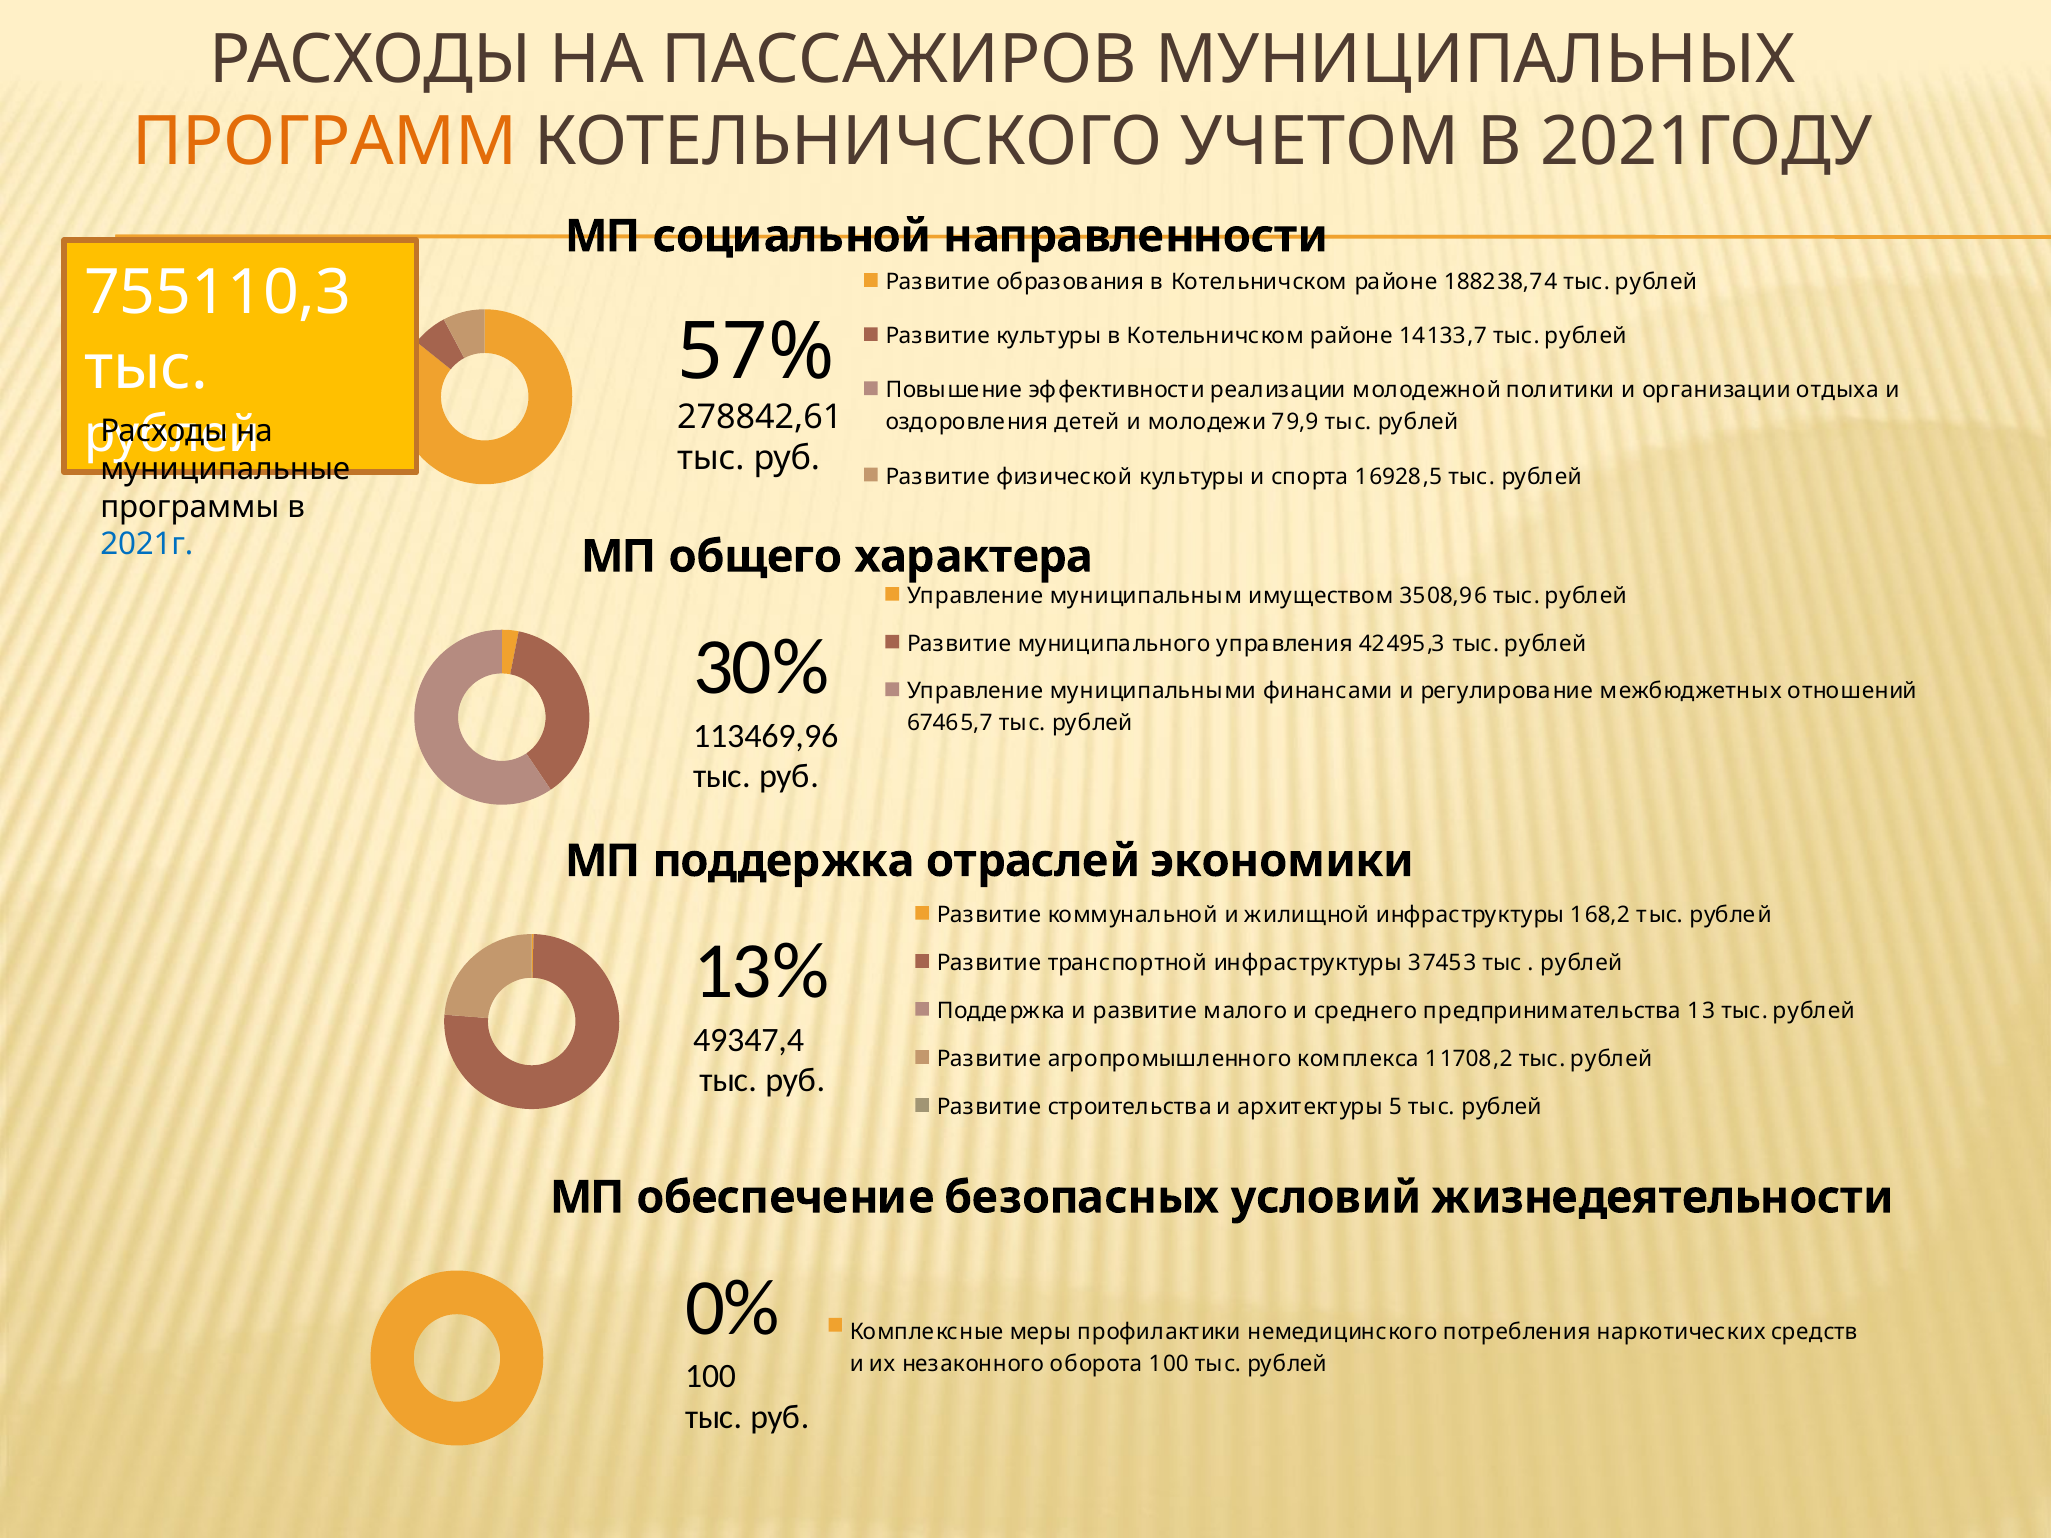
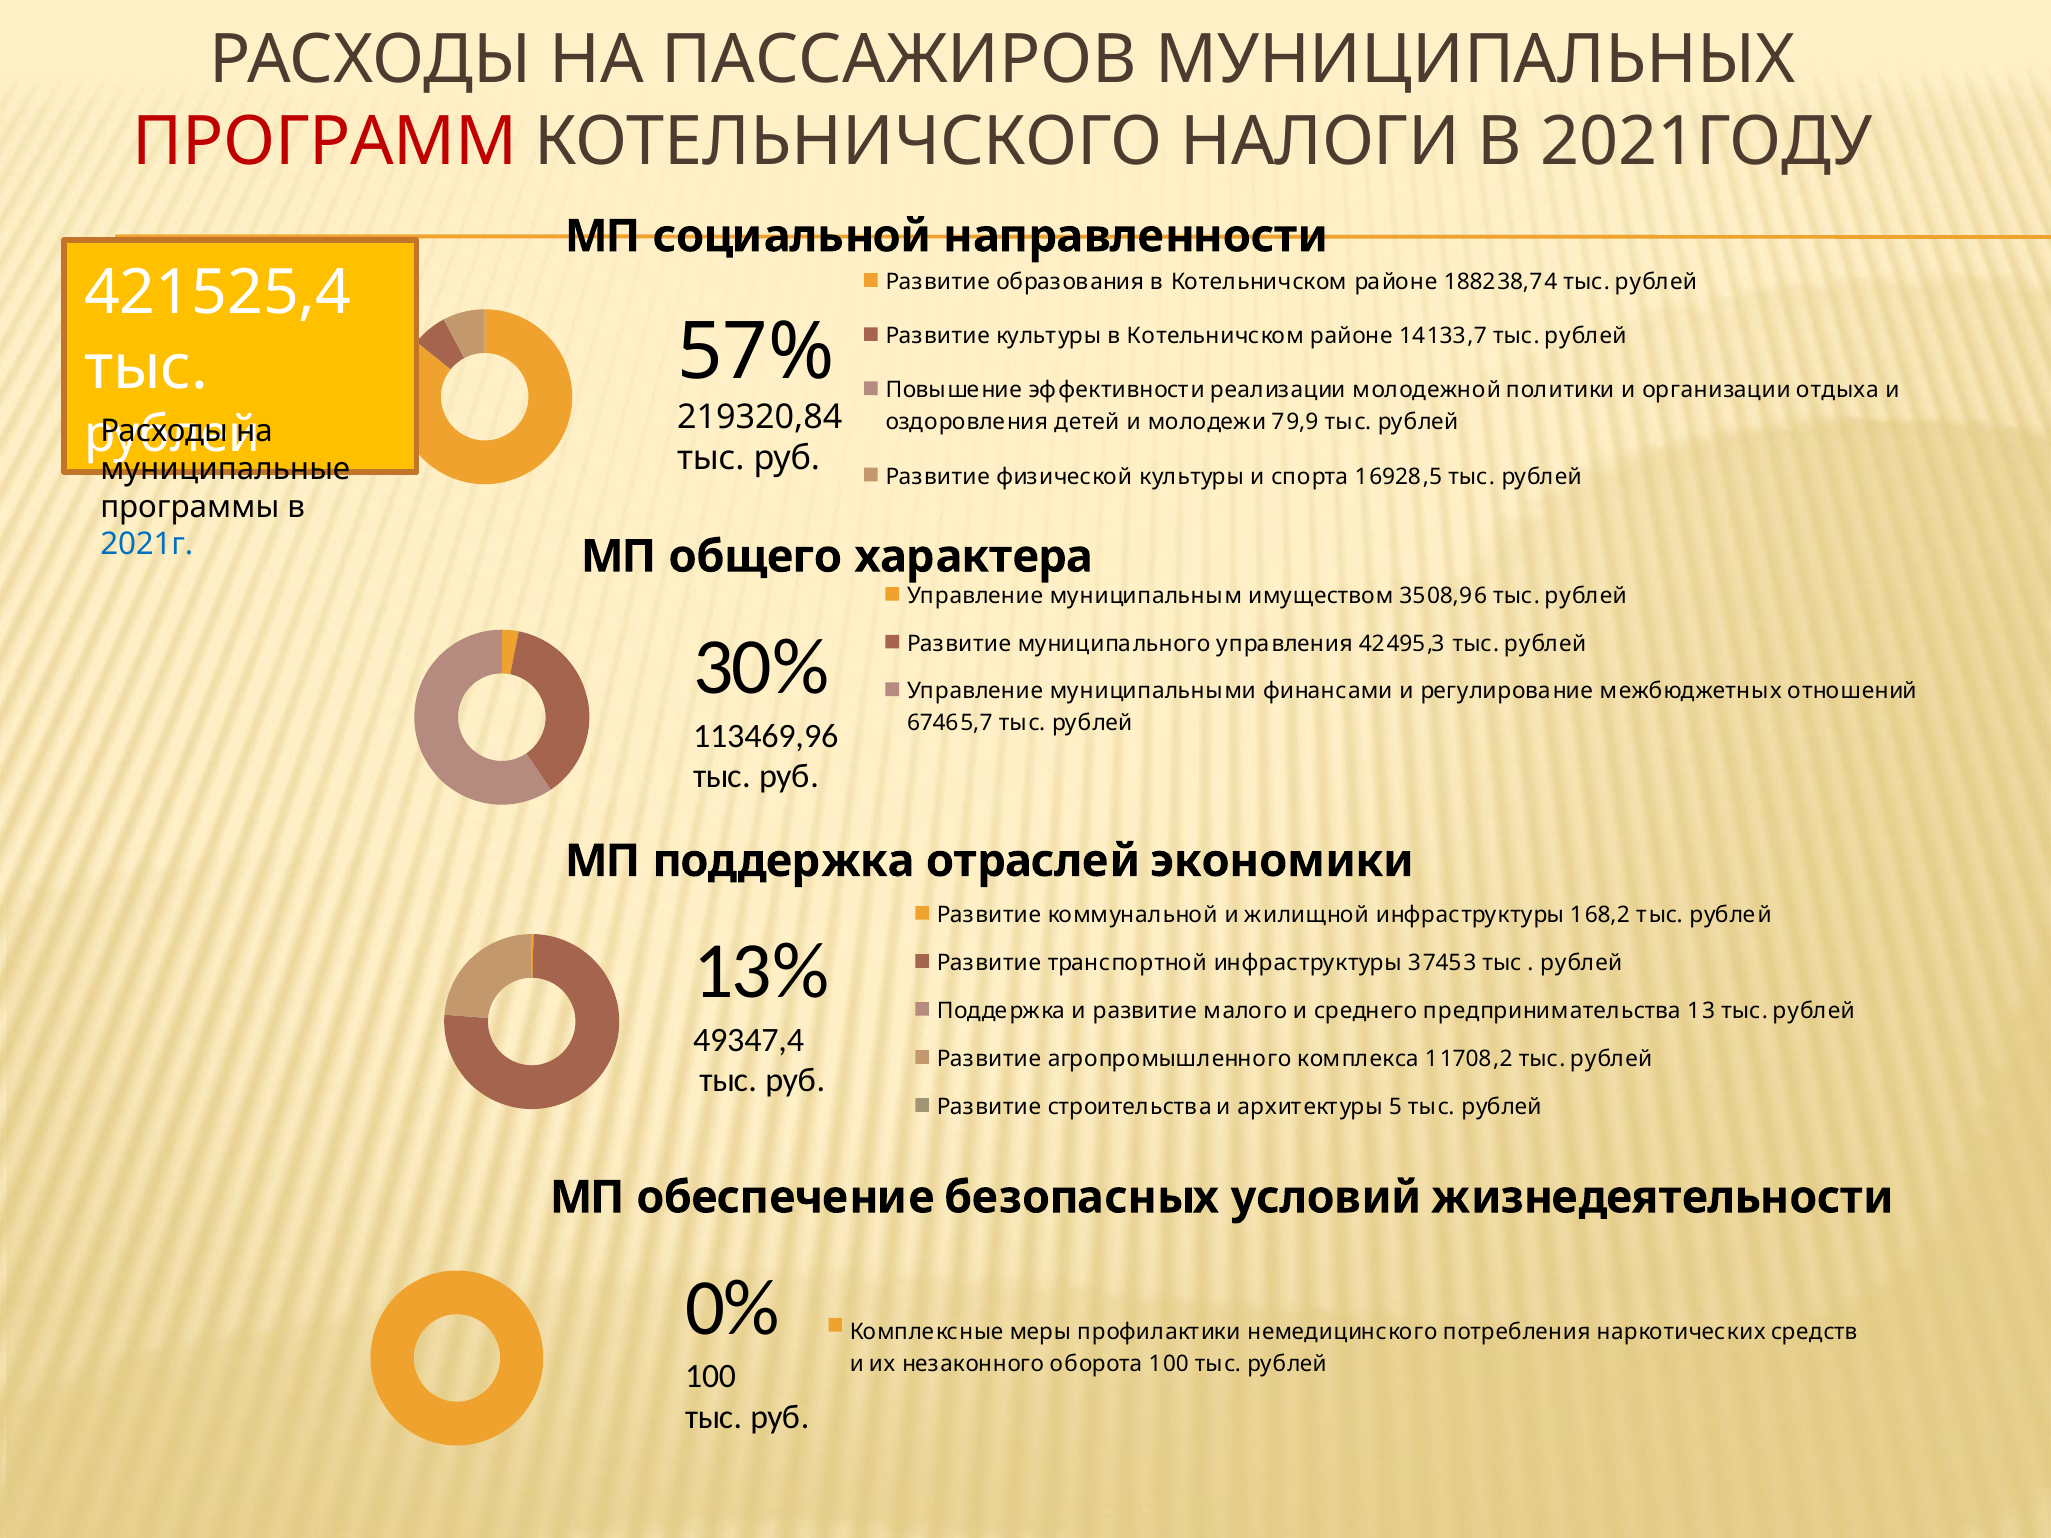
ПРОГРАММ colour: orange -> red
УЧЕТОМ: УЧЕТОМ -> НАЛОГИ
755110,3: 755110,3 -> 421525,4
278842,61: 278842,61 -> 219320,84
